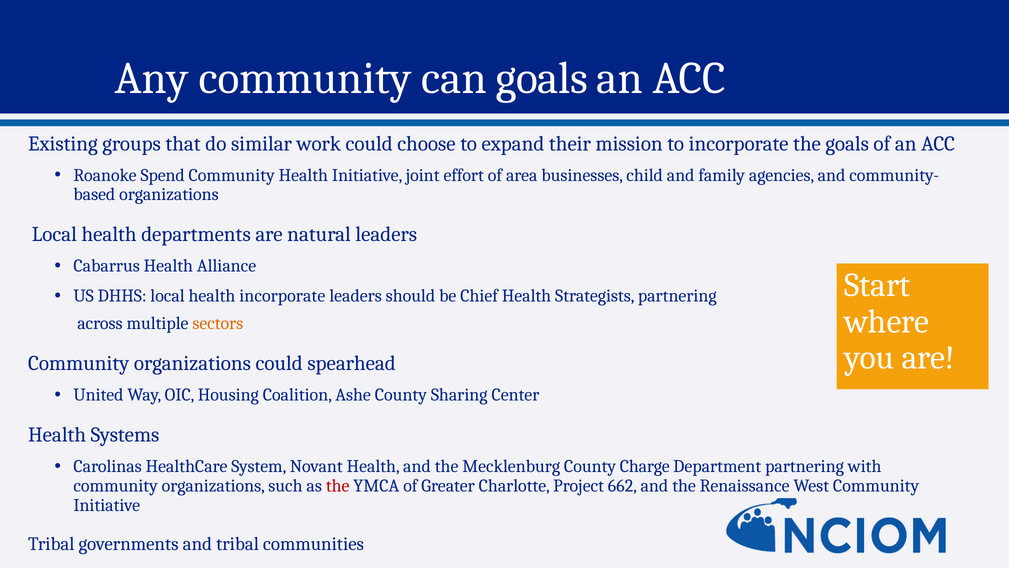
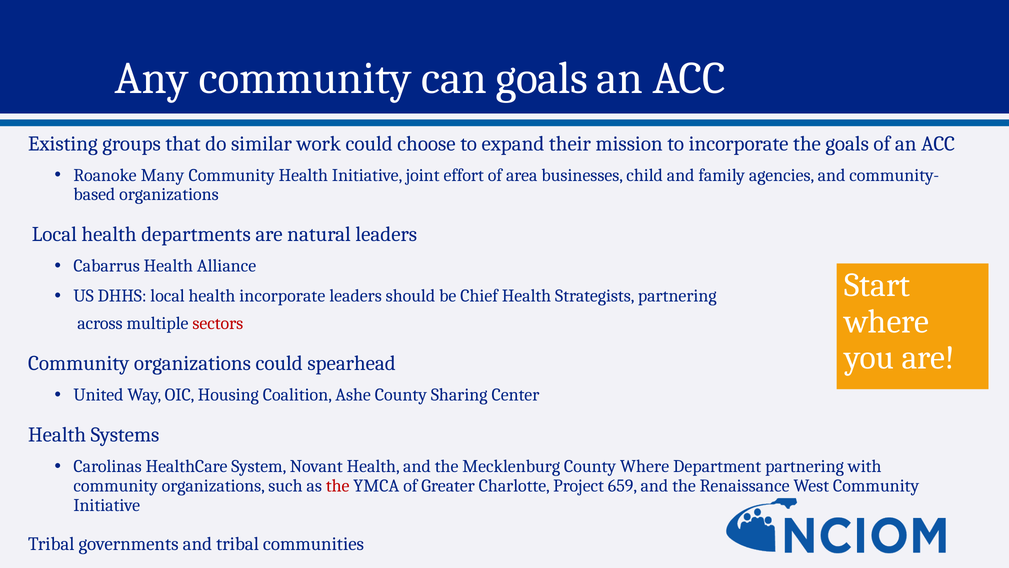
Spend: Spend -> Many
sectors colour: orange -> red
County Charge: Charge -> Where
662: 662 -> 659
